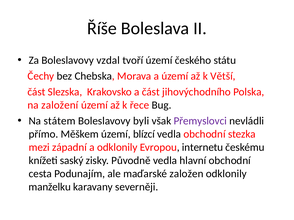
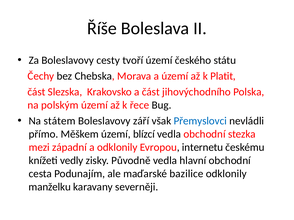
vzdal: vzdal -> cesty
Větší: Větší -> Platit
založení: založení -> polským
byli: byli -> září
Přemyslovci colour: purple -> blue
saský: saský -> vedly
založen: založen -> bazilice
